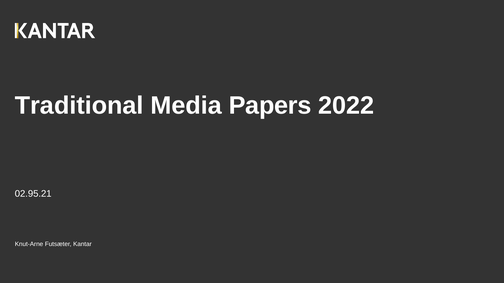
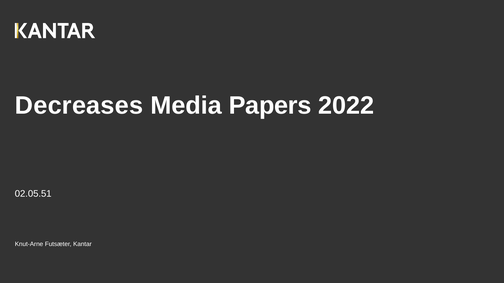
Traditional: Traditional -> Decreases
02.95.21: 02.95.21 -> 02.05.51
